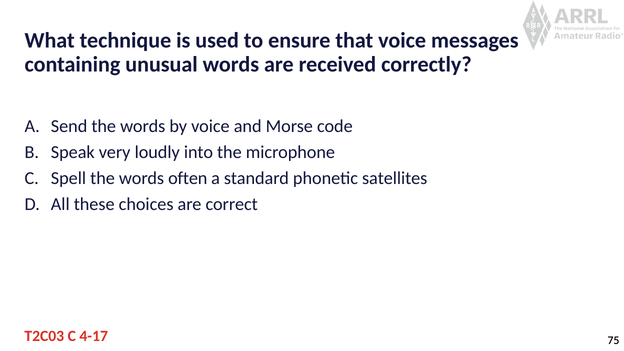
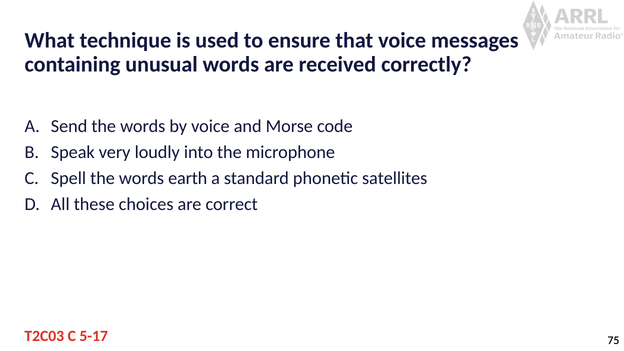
often: often -> earth
4-17: 4-17 -> 5-17
